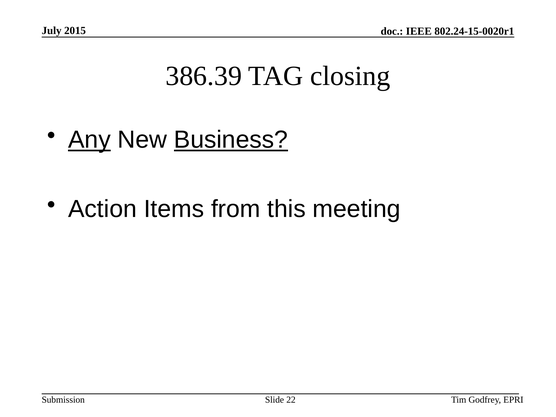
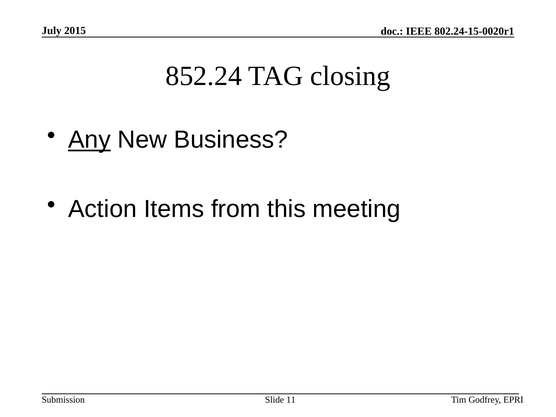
386.39: 386.39 -> 852.24
Business underline: present -> none
22: 22 -> 11
